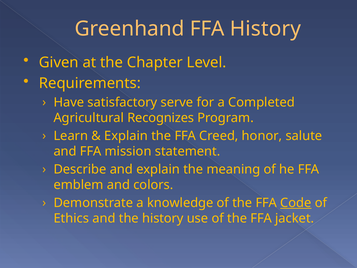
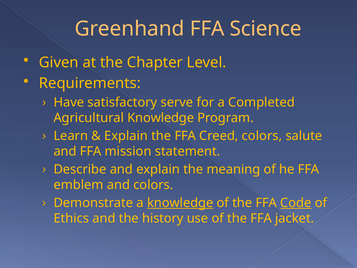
FFA History: History -> Science
Agricultural Recognizes: Recognizes -> Knowledge
Creed honor: honor -> colors
knowledge at (180, 203) underline: none -> present
